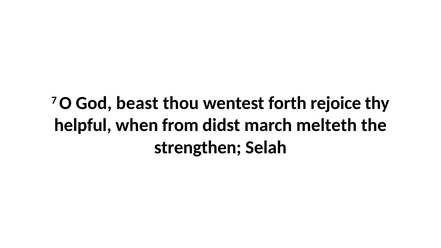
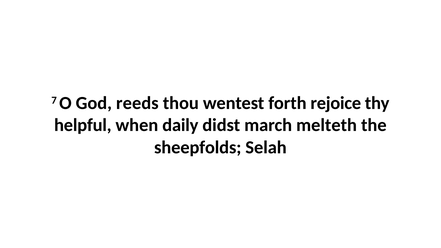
beast: beast -> reeds
from: from -> daily
strengthen: strengthen -> sheepfolds
